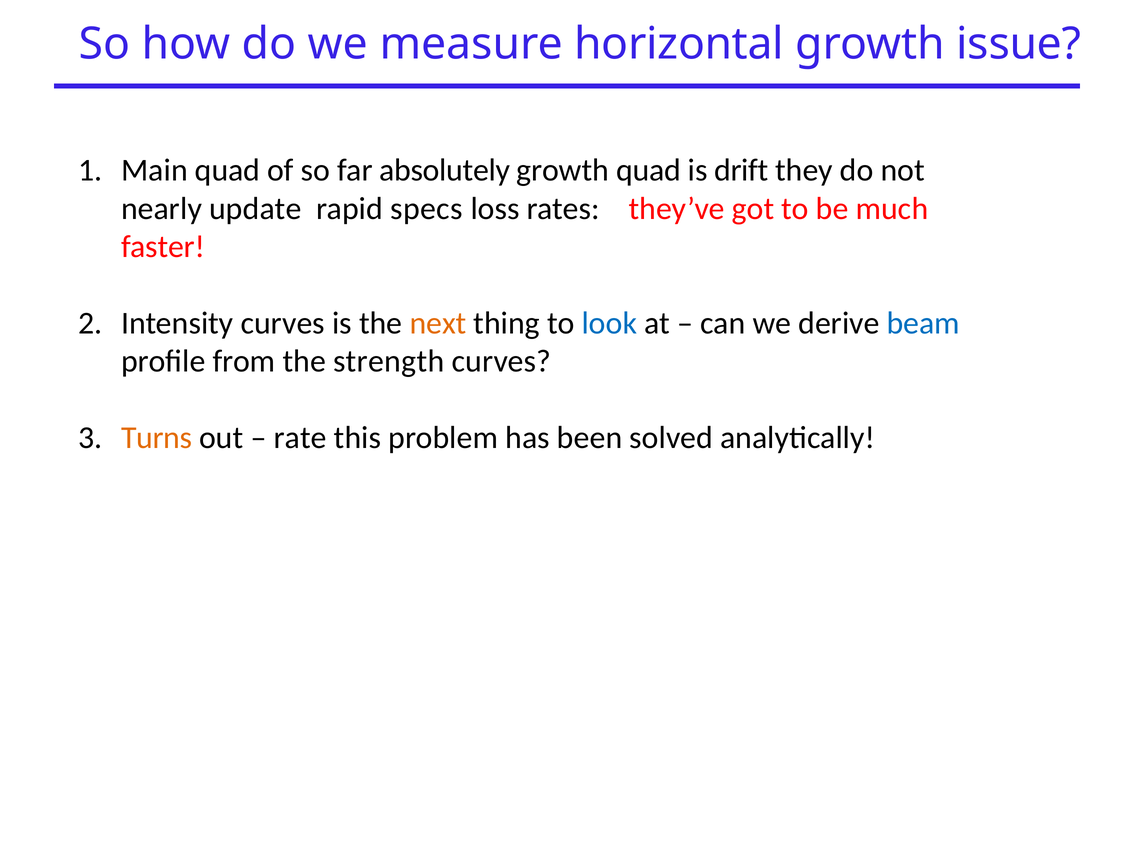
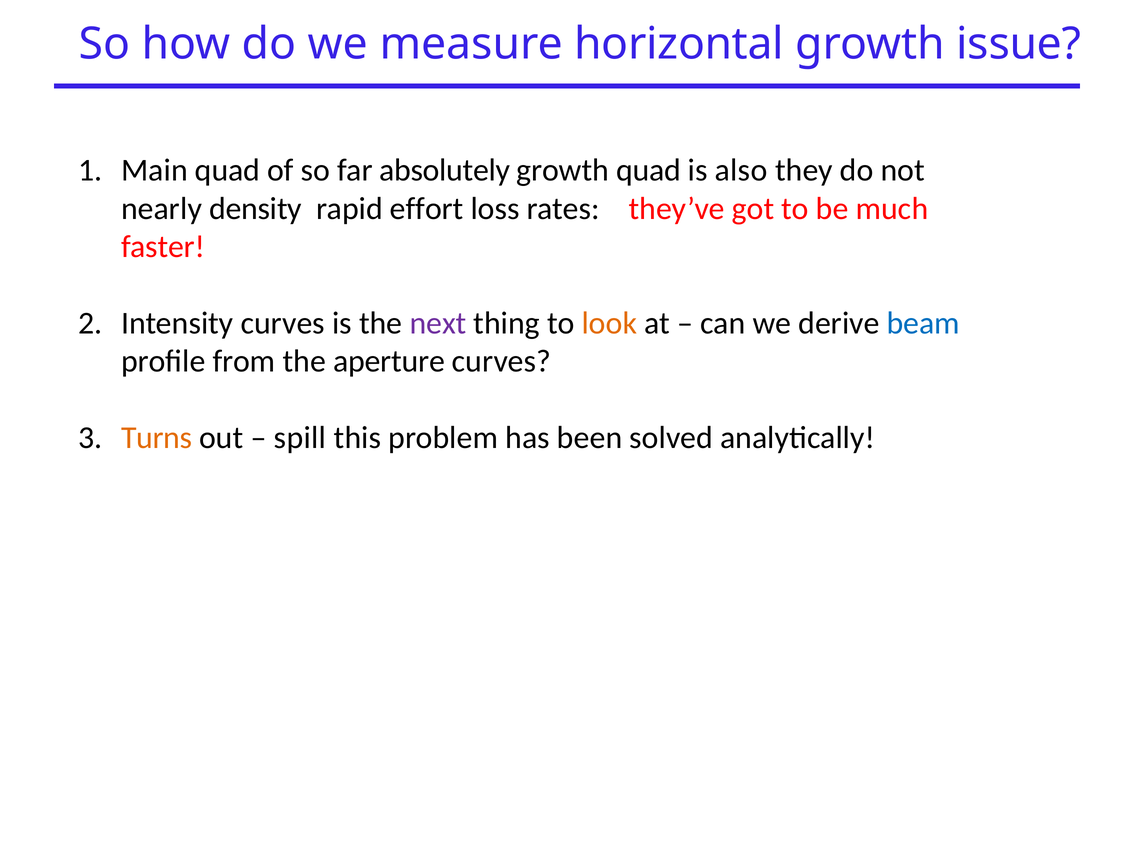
drift: drift -> also
update: update -> density
specs: specs -> effort
next colour: orange -> purple
look colour: blue -> orange
strength: strength -> aperture
rate: rate -> spill
